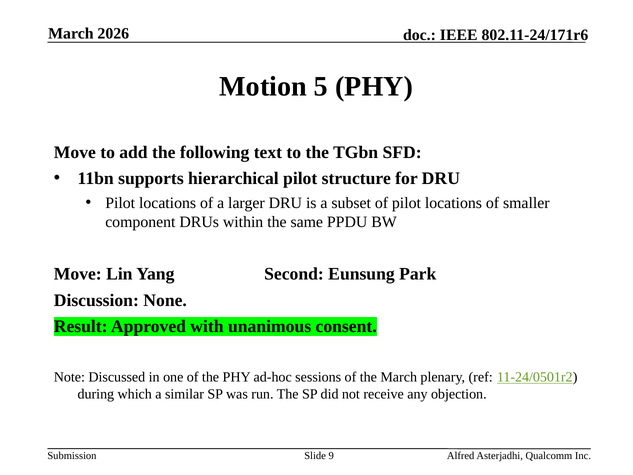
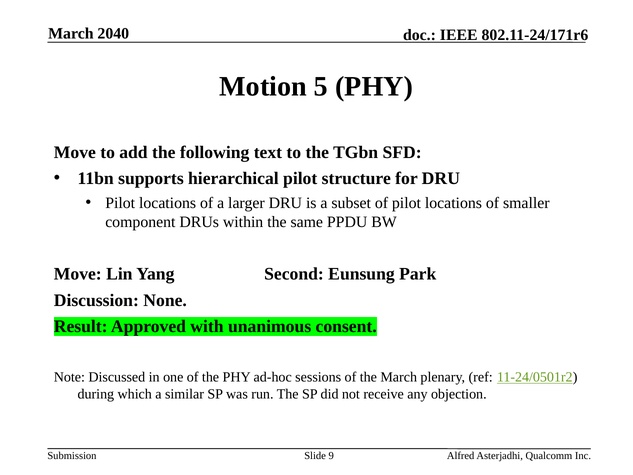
2026: 2026 -> 2040
